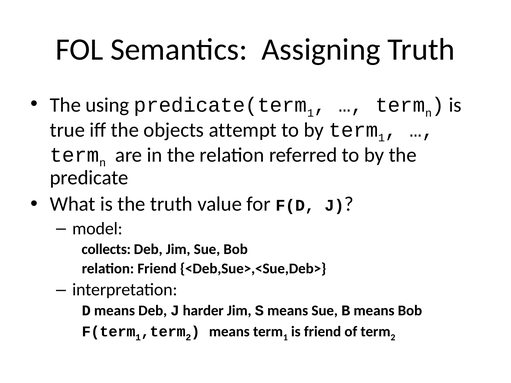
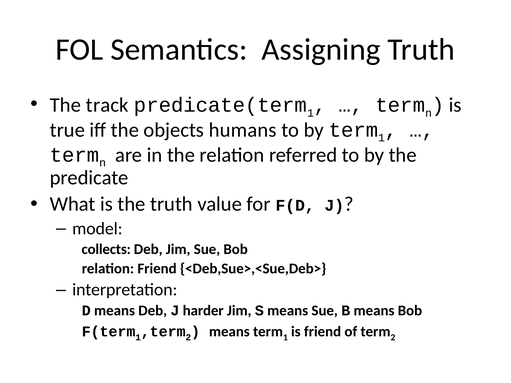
using: using -> track
attempt: attempt -> humans
